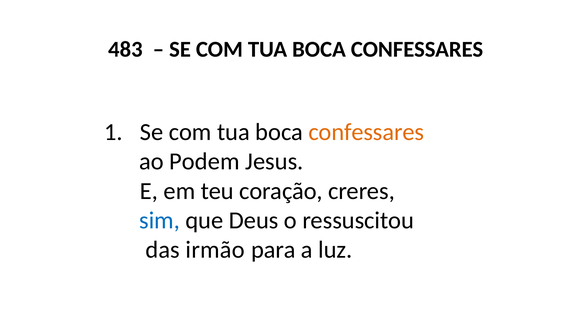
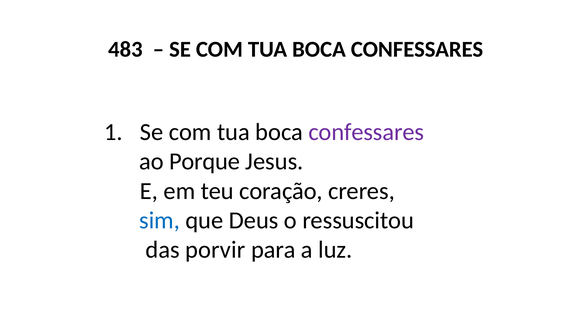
confessares at (366, 132) colour: orange -> purple
Podem: Podem -> Porque
irmão: irmão -> porvir
